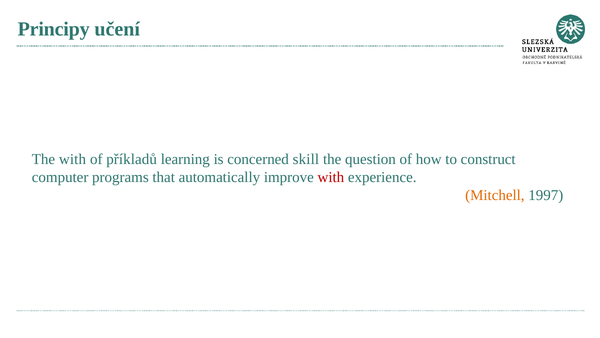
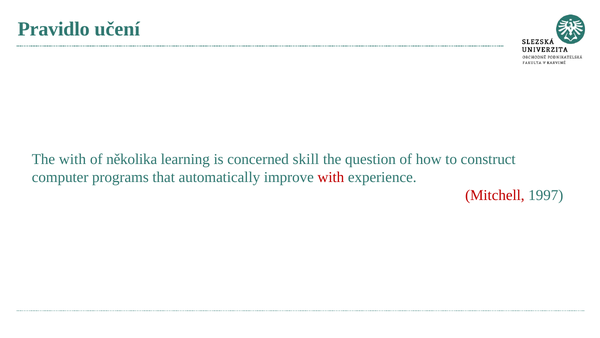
Principy: Principy -> Pravidlo
příkladů: příkladů -> několika
Mitchell colour: orange -> red
